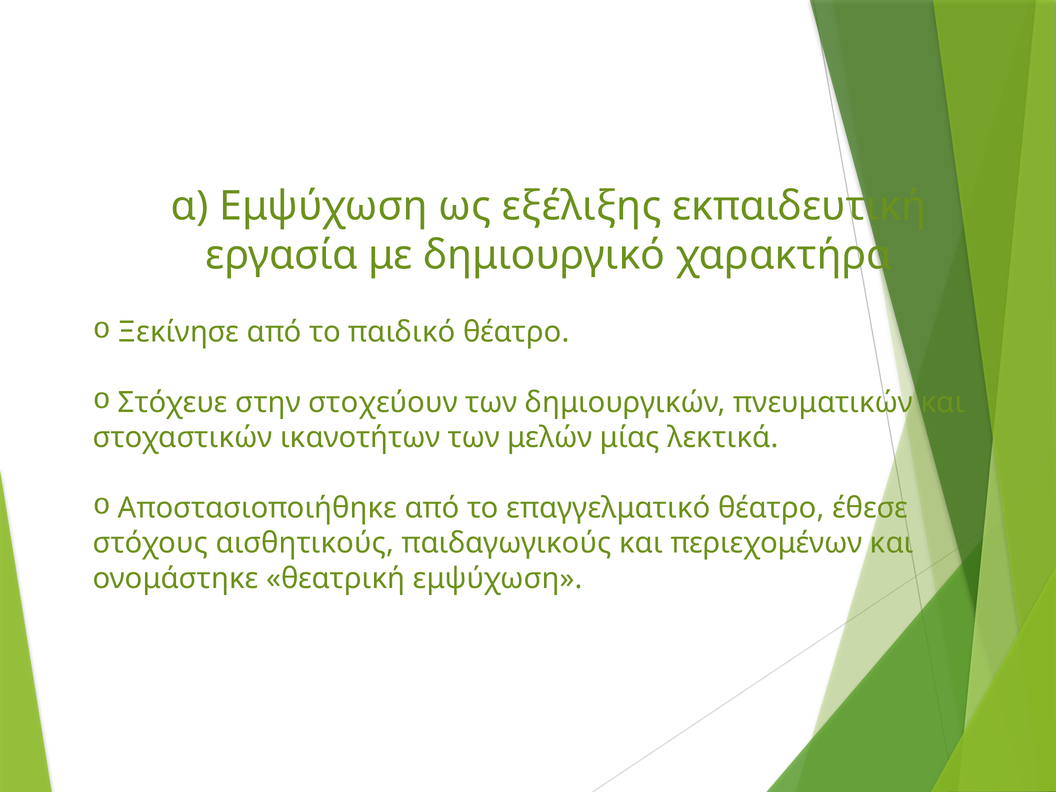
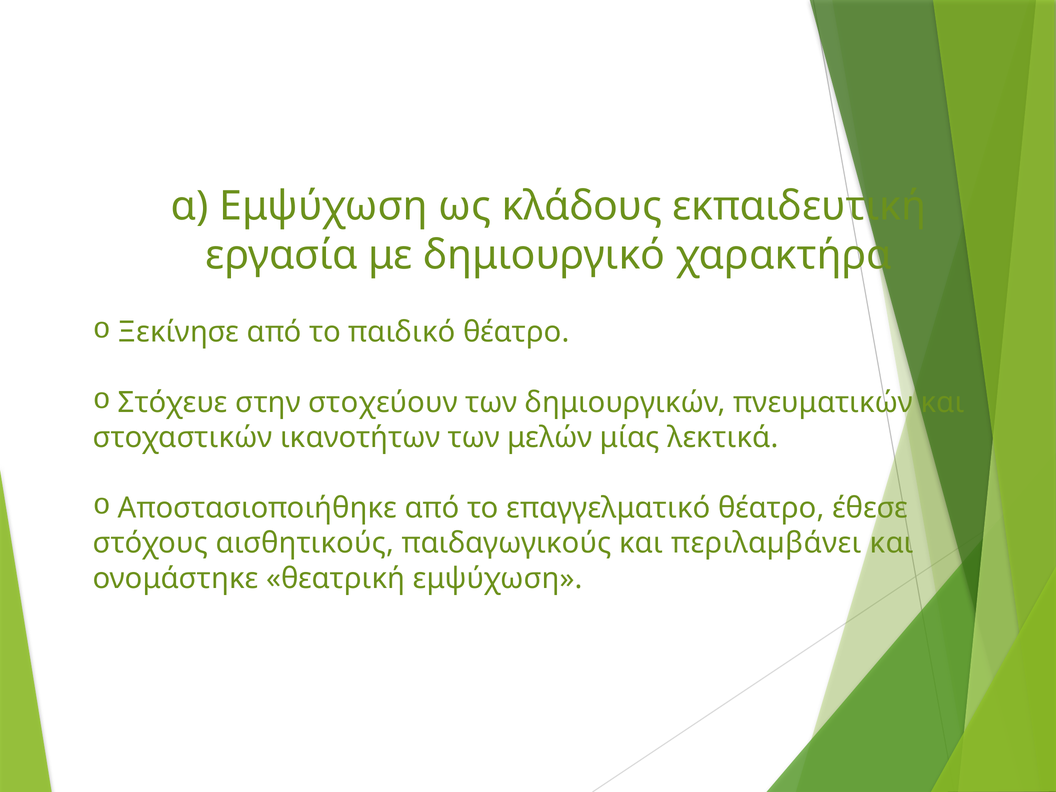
εξέλιξης: εξέλιξης -> κλάδους
περιεχομένων: περιεχομένων -> περιλαµβάνει
